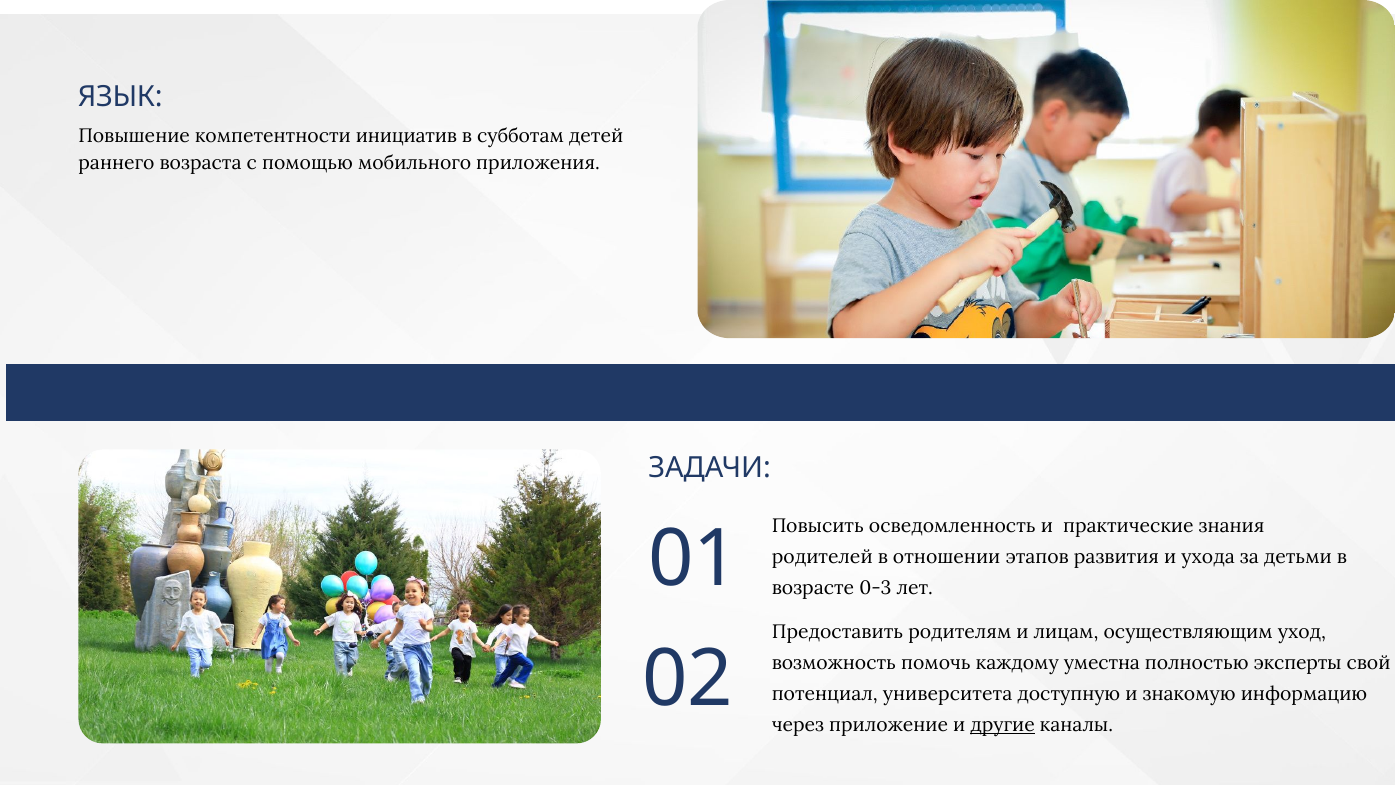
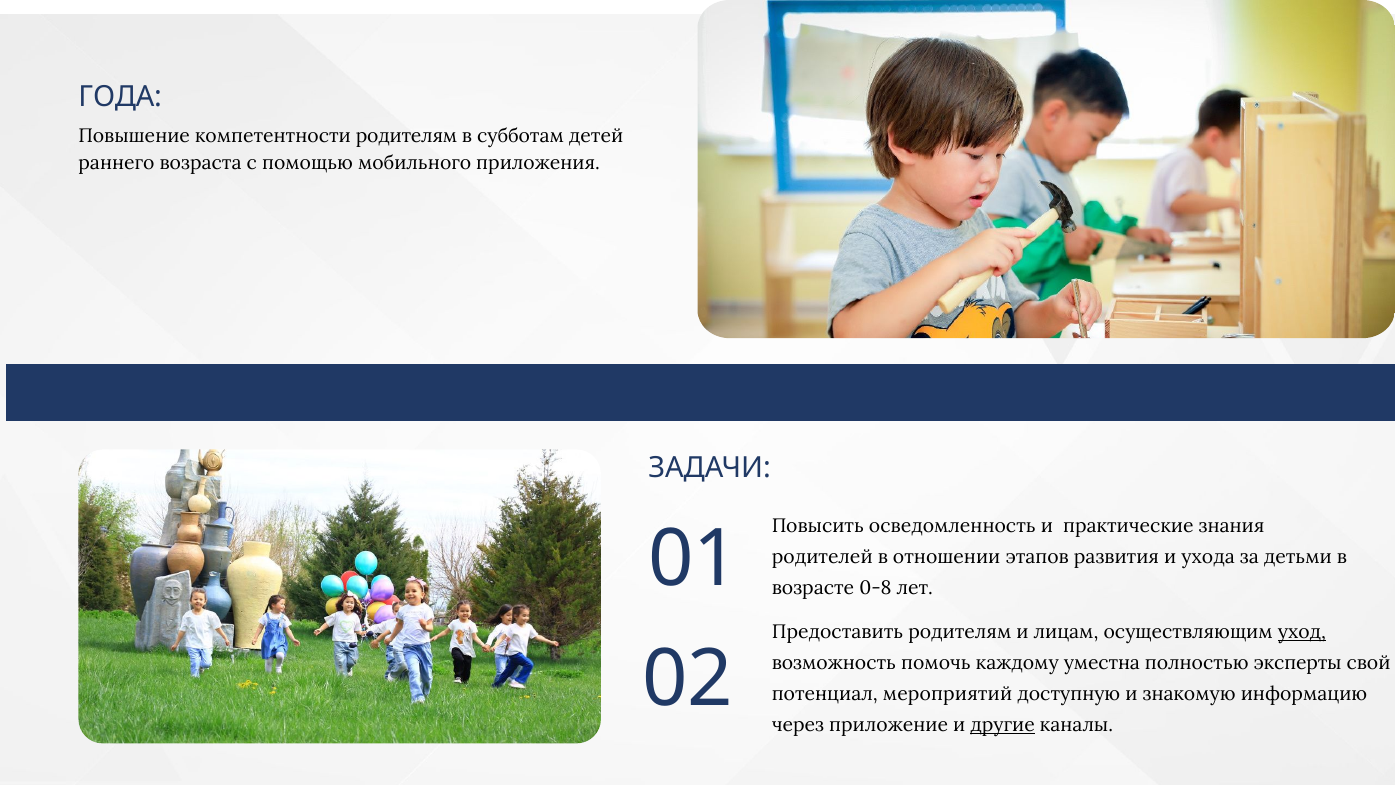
ЯЗЫК: ЯЗЫК -> ГОДА
компетентности инициатив: инициатив -> родителям
0-3: 0-3 -> 0-8
уход underline: none -> present
университета: университета -> мероприятий
